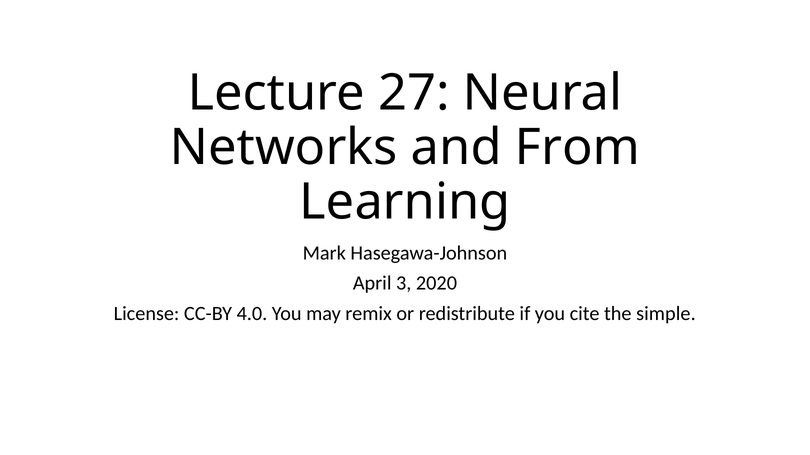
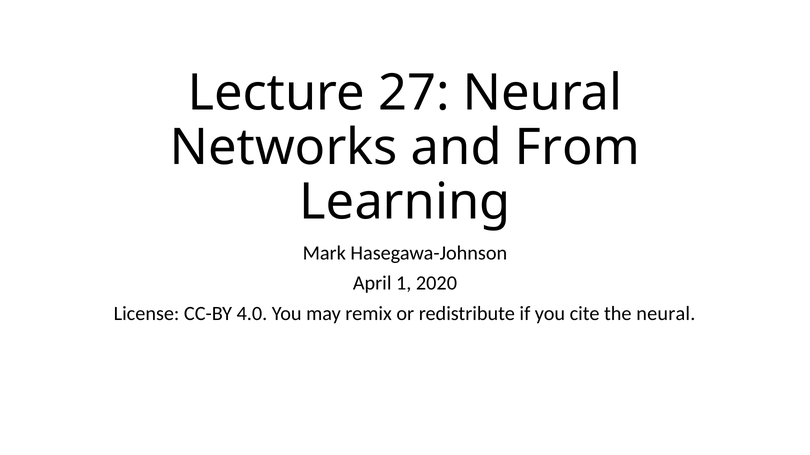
3: 3 -> 1
the simple: simple -> neural
